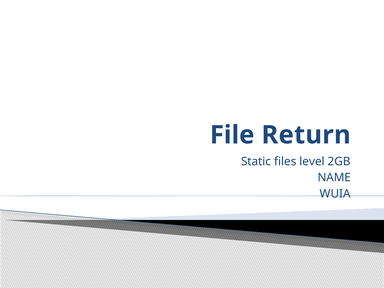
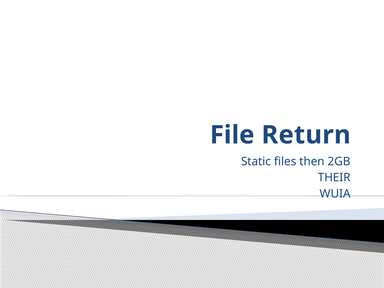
level: level -> then
NAME: NAME -> THEIR
